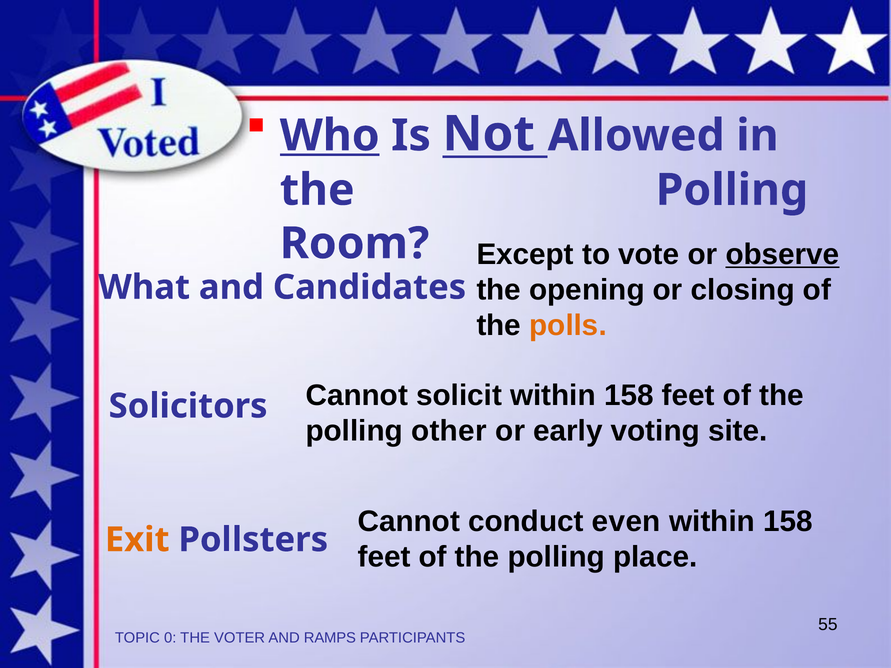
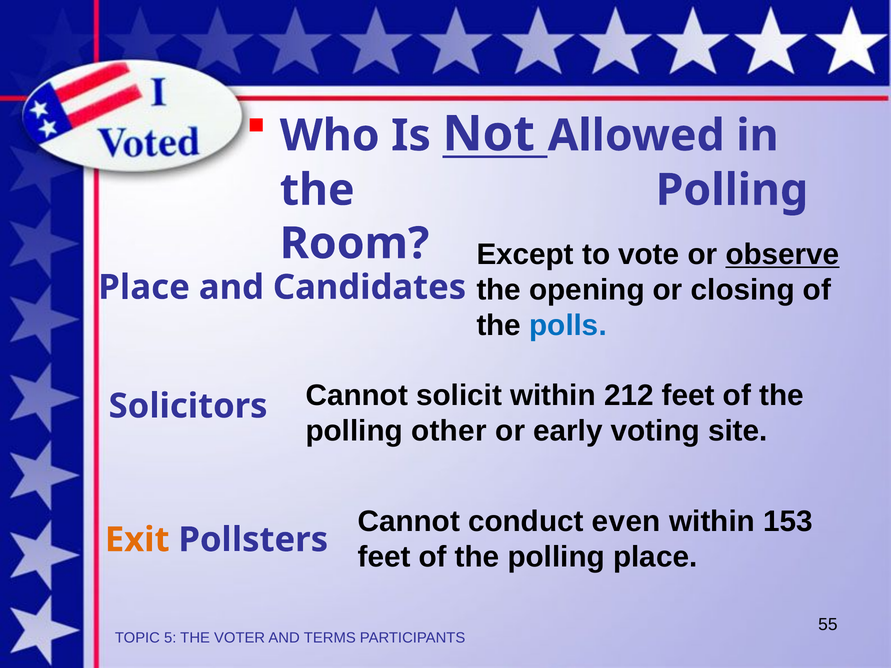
Who underline: present -> none
What at (144, 287): What -> Place
polls colour: orange -> blue
solicit within 158: 158 -> 212
158 at (788, 522): 158 -> 153
0: 0 -> 5
RAMPS: RAMPS -> TERMS
